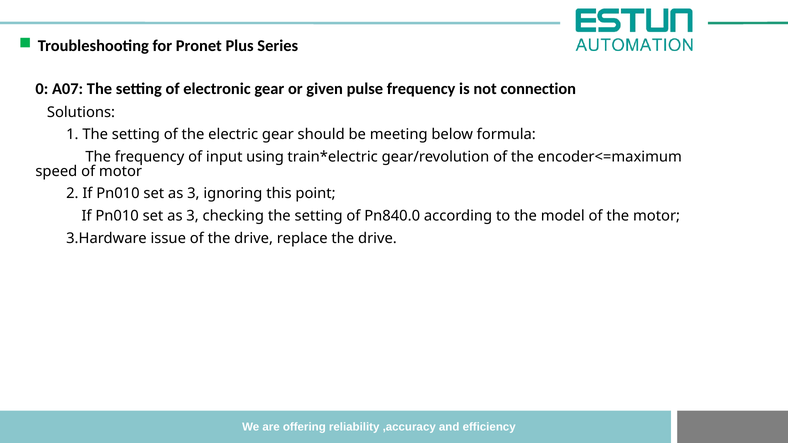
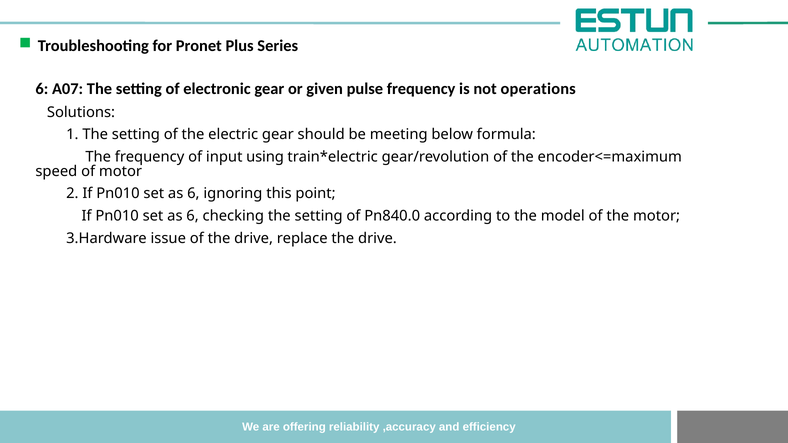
0 at (42, 89): 0 -> 6
connection: connection -> operations
3 at (193, 194): 3 -> 6
3 at (193, 216): 3 -> 6
